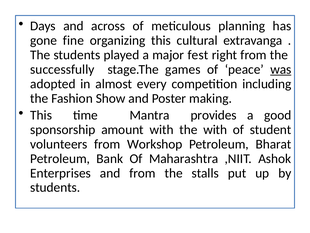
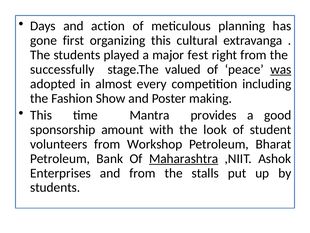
across: across -> action
fine: fine -> first
games: games -> valued
the with: with -> look
Maharashtra underline: none -> present
